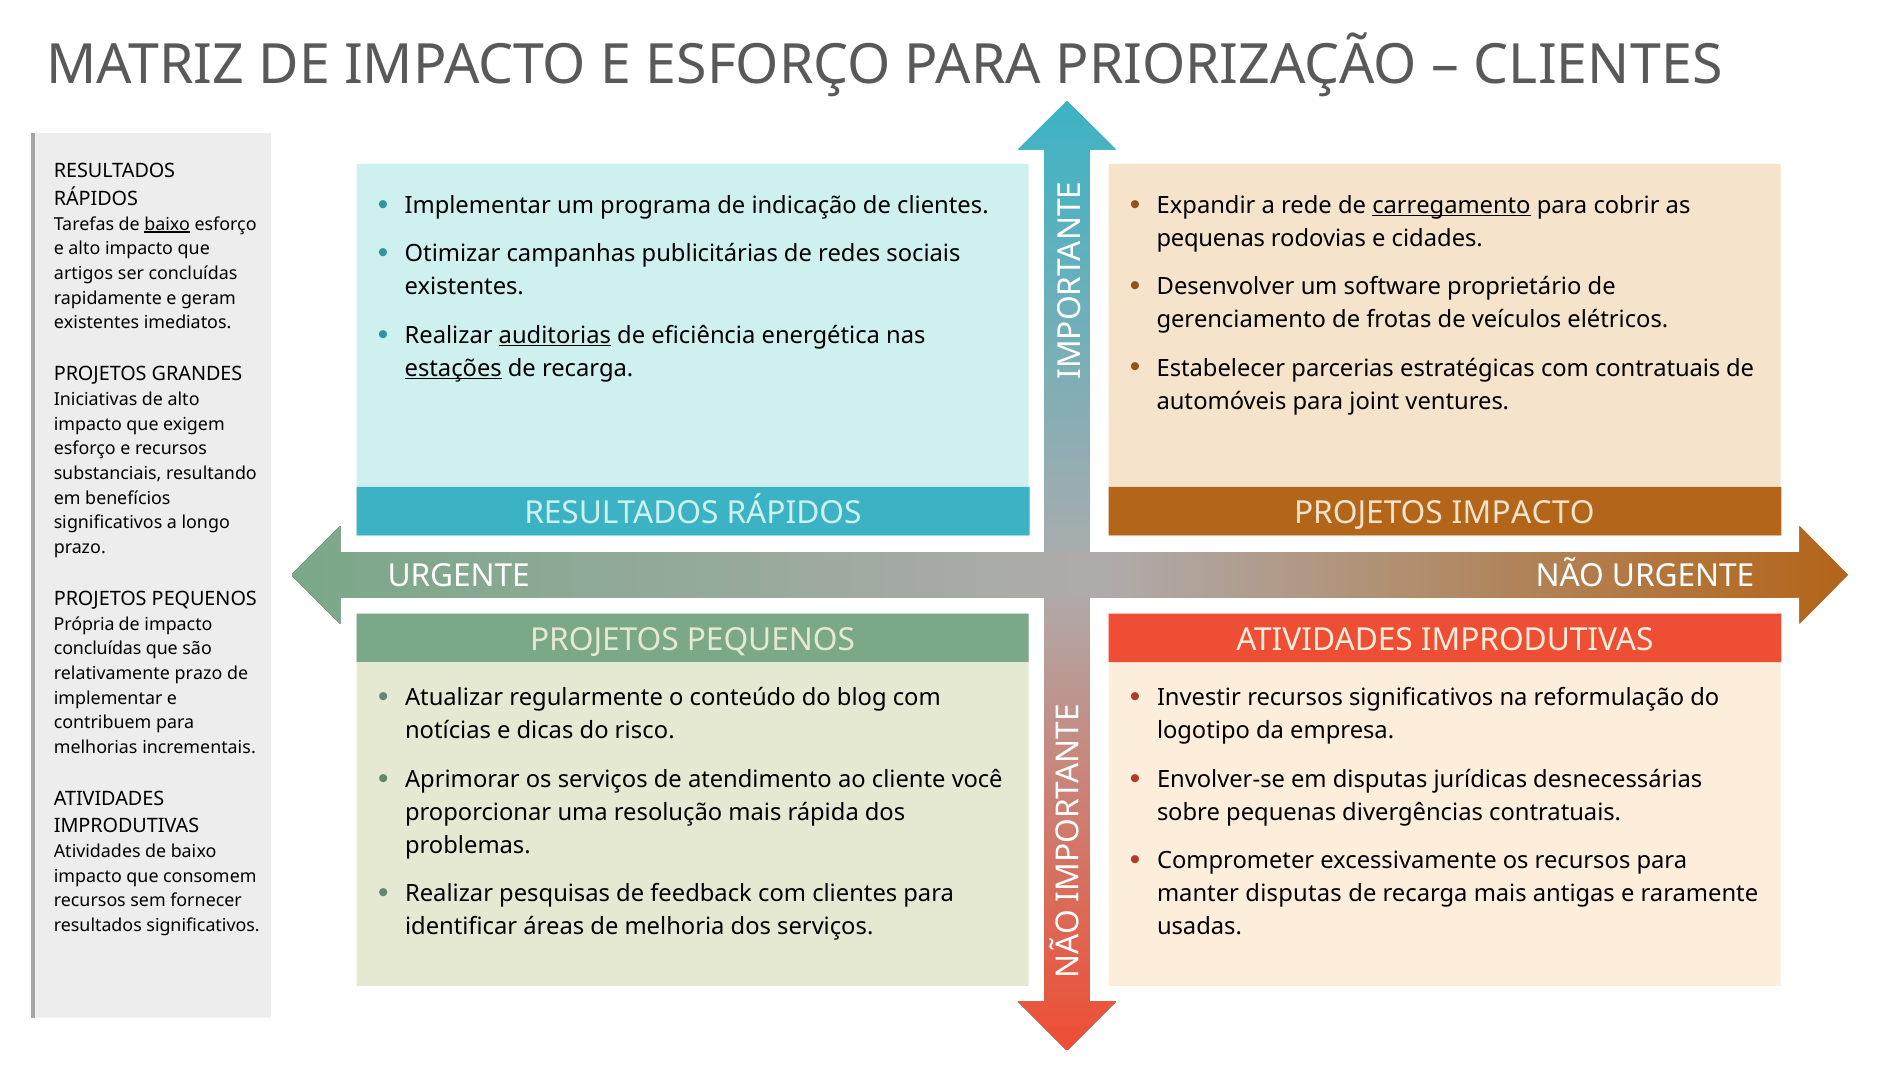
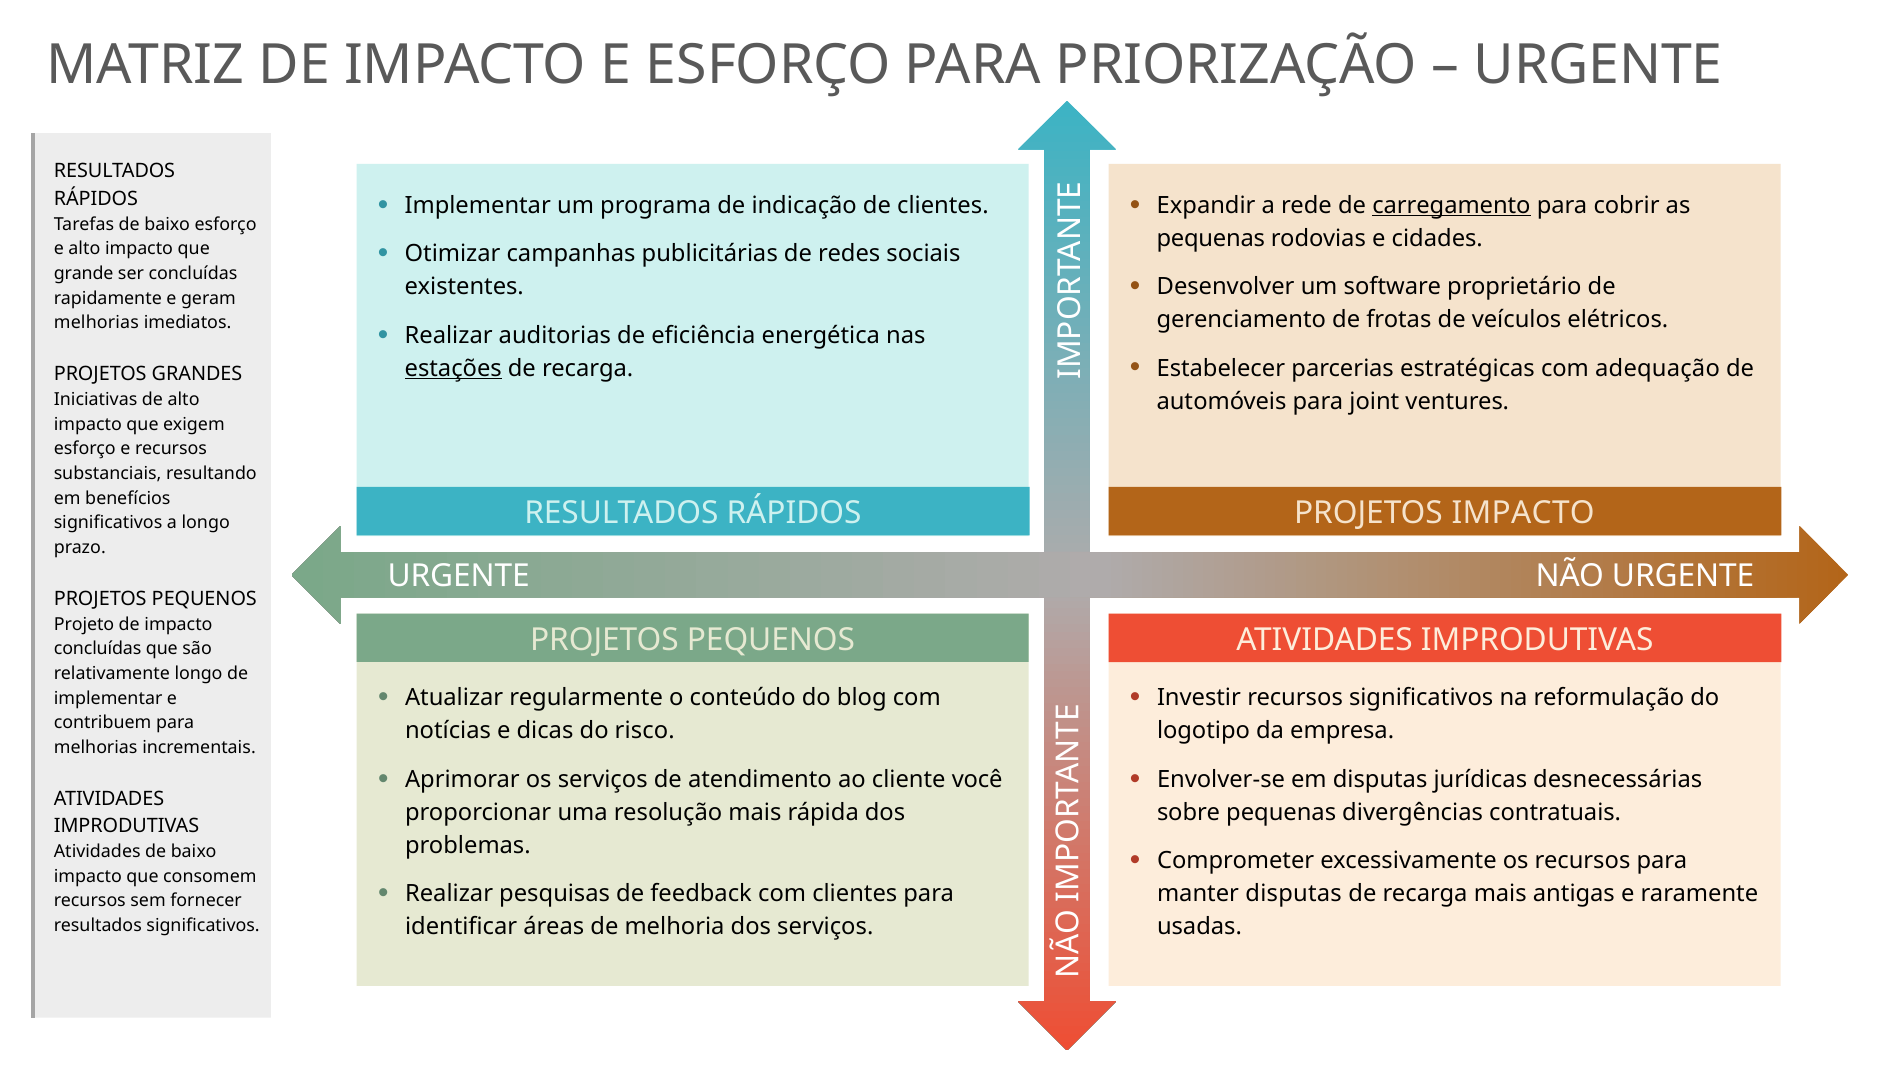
CLIENTES at (1598, 66): CLIENTES -> URGENTE
baixo at (167, 224) underline: present -> none
artigos: artigos -> grande
existentes at (97, 323): existentes -> melhorias
auditorias underline: present -> none
com contratuais: contratuais -> adequação
Própria: Própria -> Projeto
relativamente prazo: prazo -> longo
